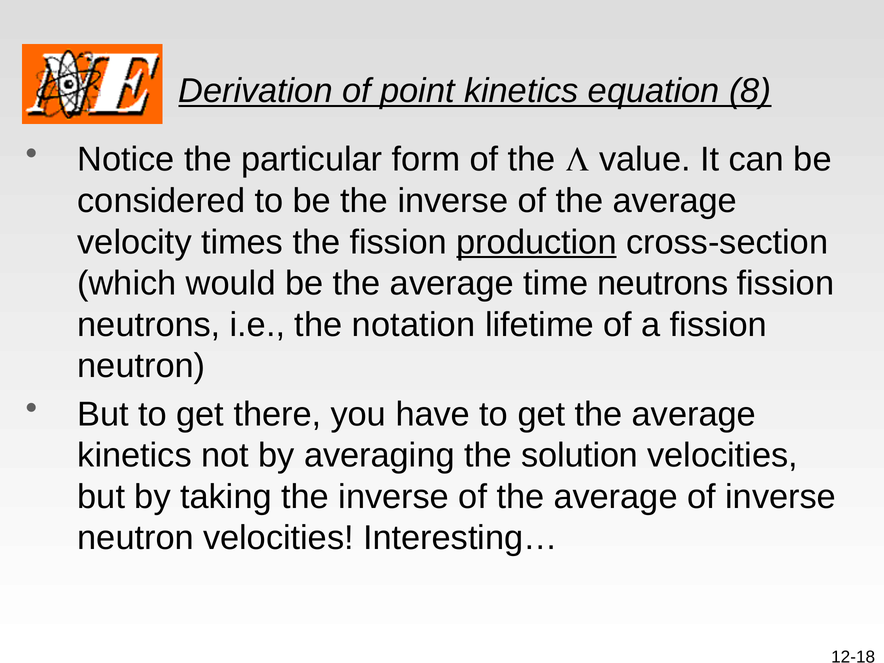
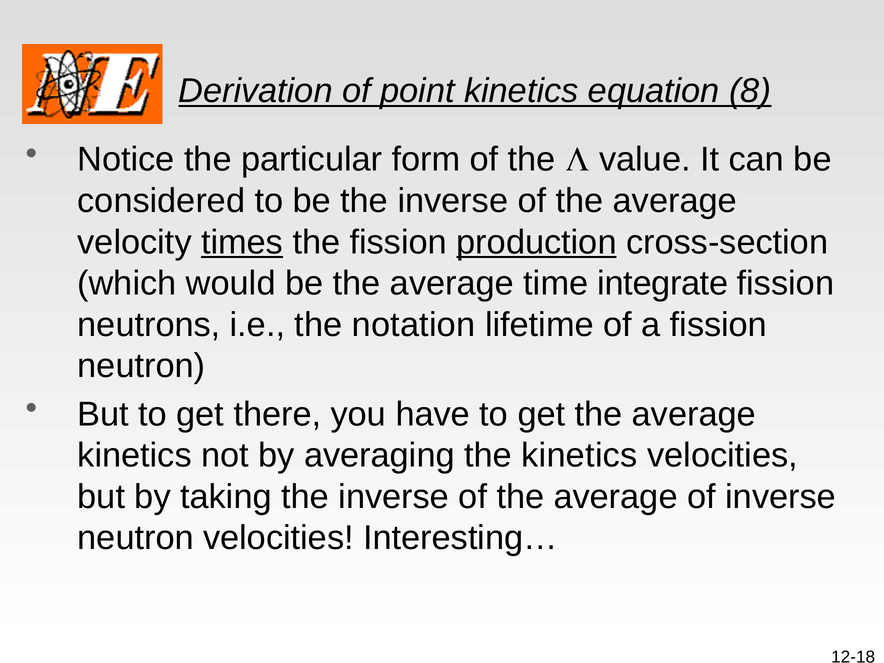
times underline: none -> present
time neutrons: neutrons -> integrate
the solution: solution -> kinetics
